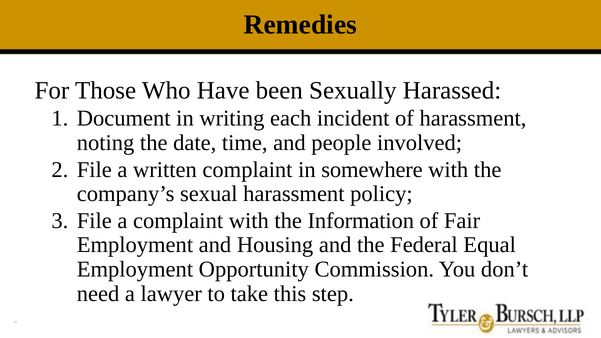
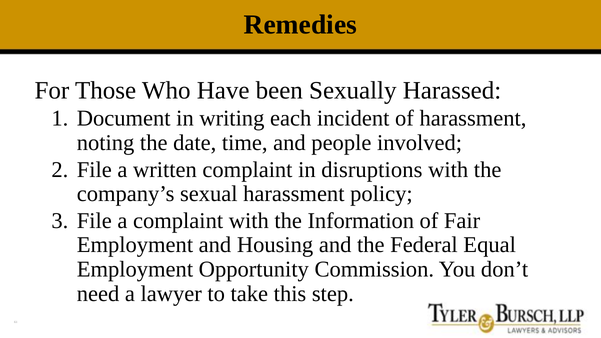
somewhere: somewhere -> disruptions
